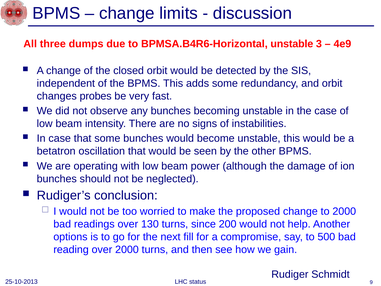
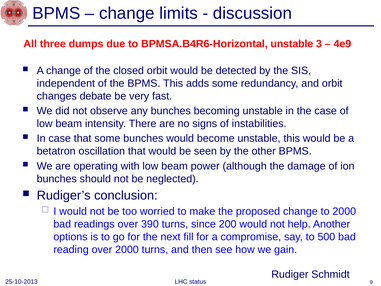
probes: probes -> debate
130: 130 -> 390
